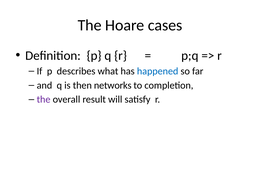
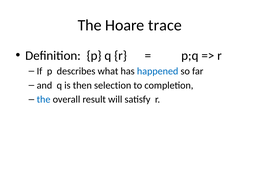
cases: cases -> trace
networks: networks -> selection
the at (44, 99) colour: purple -> blue
